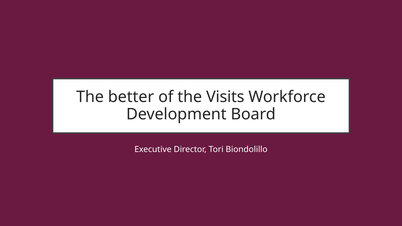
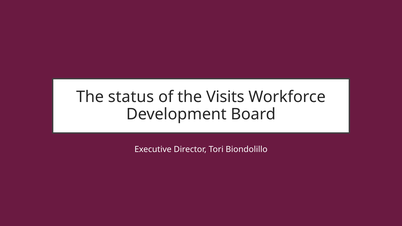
better: better -> status
